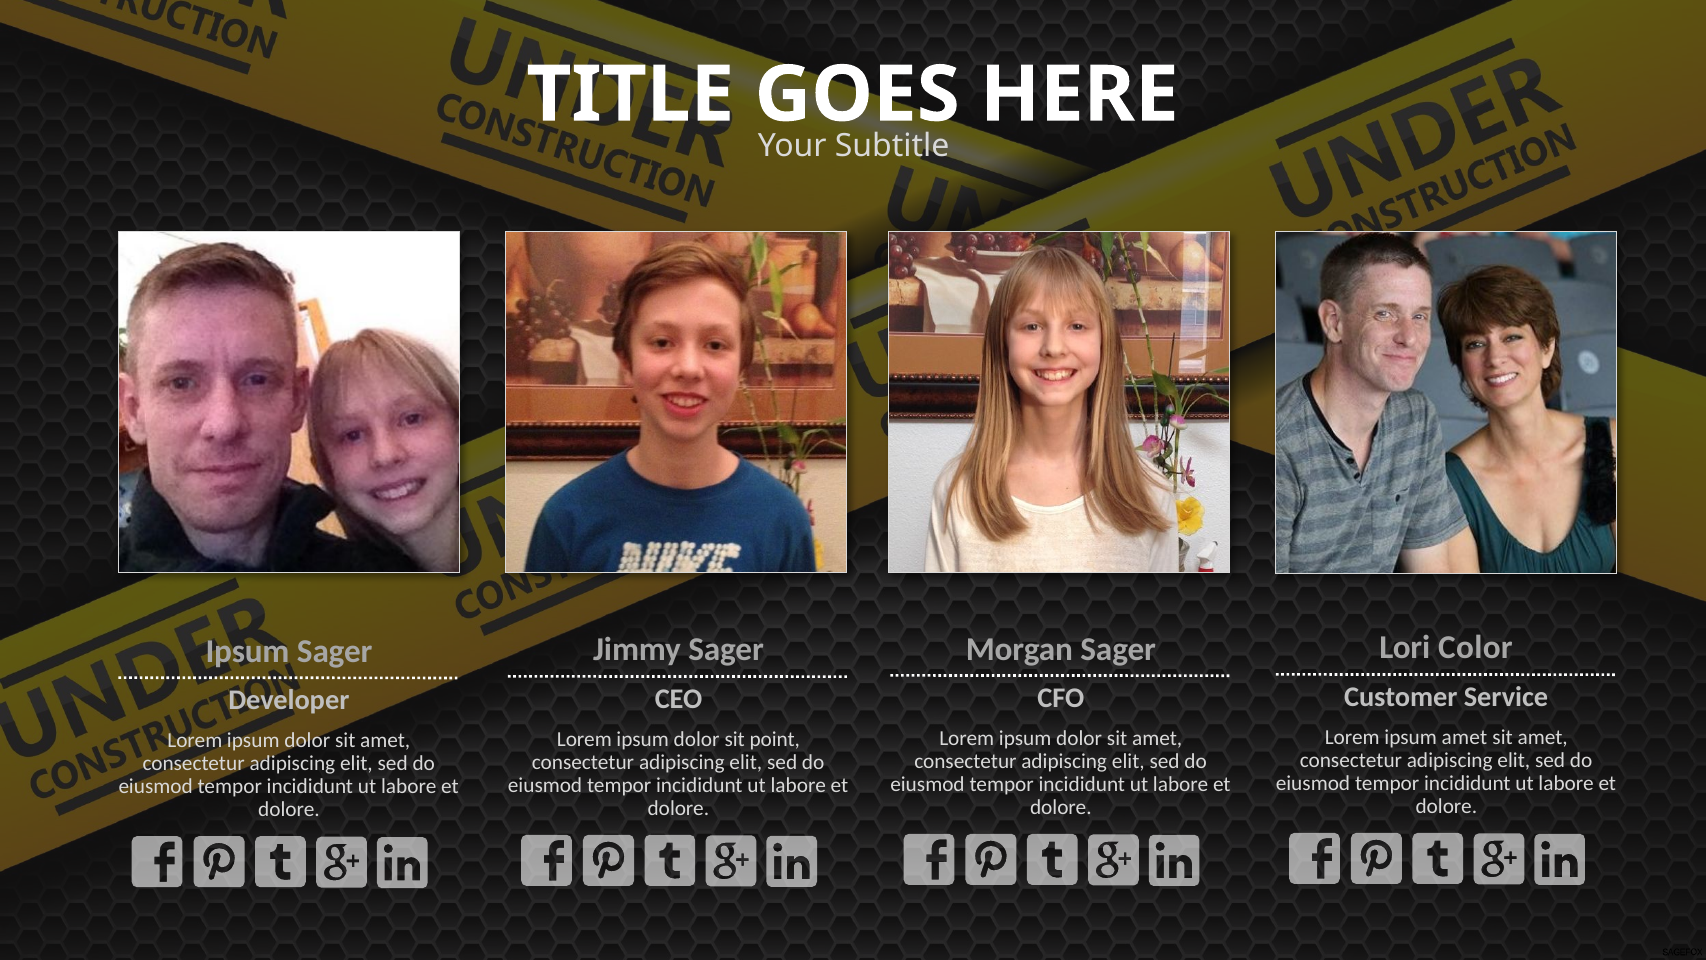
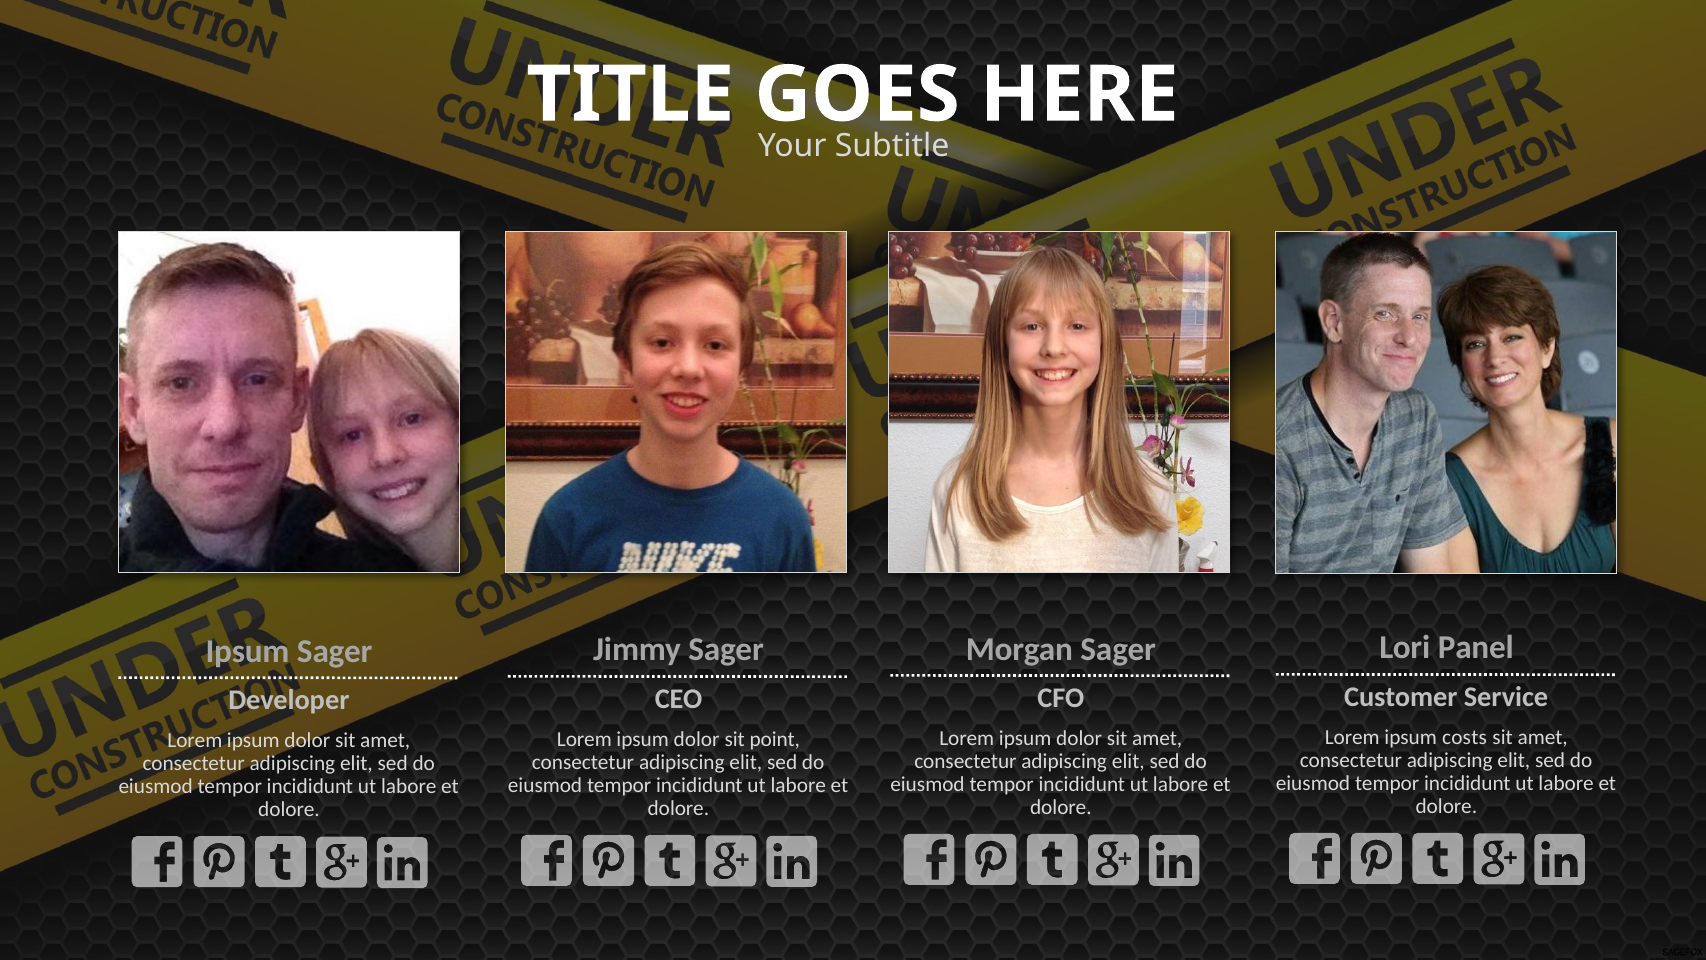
Color: Color -> Panel
ipsum amet: amet -> costs
